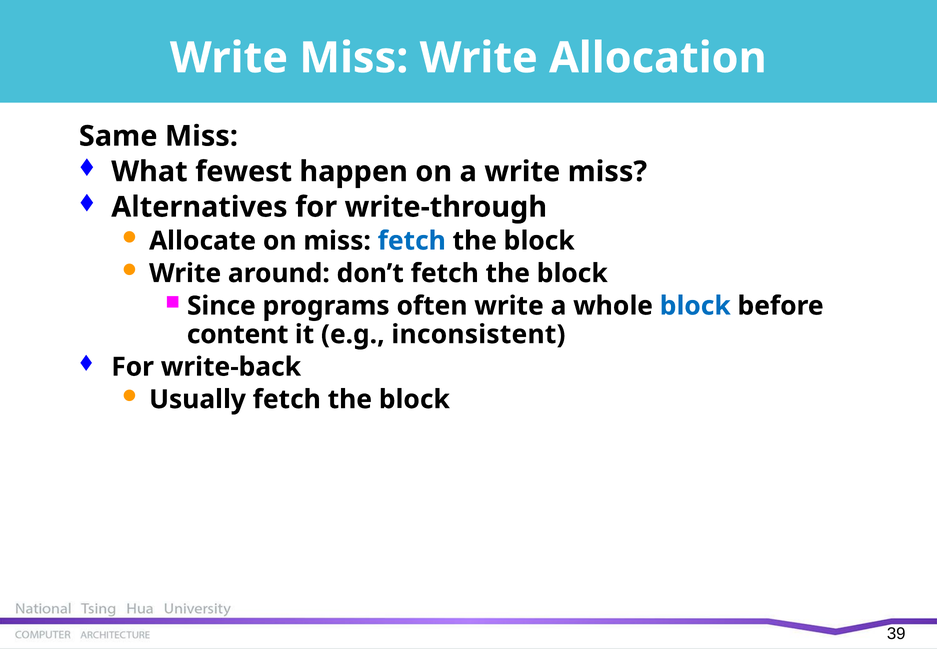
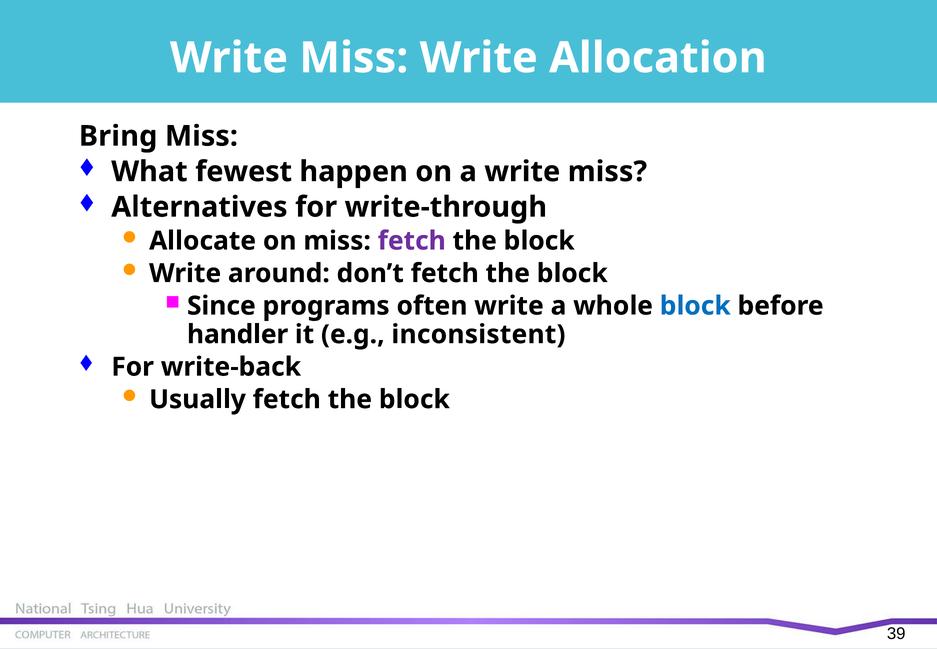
Same: Same -> Bring
fetch at (412, 241) colour: blue -> purple
content: content -> handler
